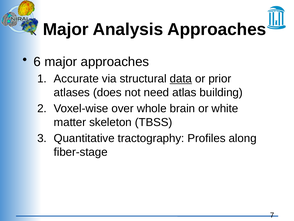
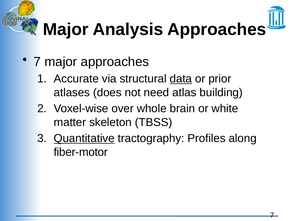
6 at (37, 62): 6 -> 7
Quantitative underline: none -> present
fiber-stage: fiber-stage -> fiber-motor
